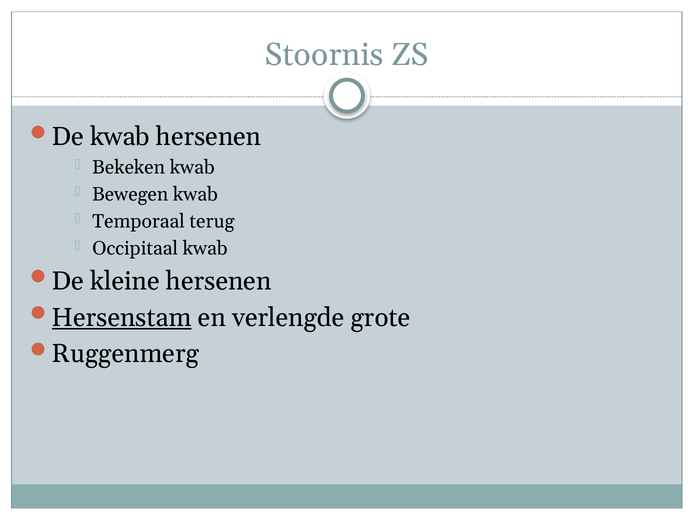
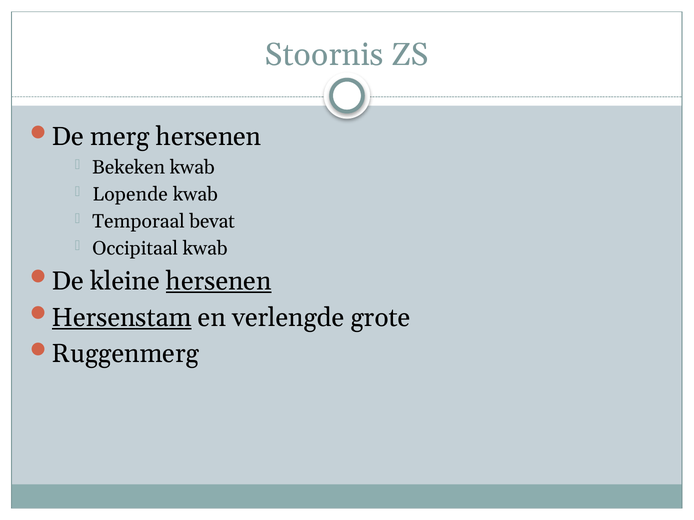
De kwab: kwab -> merg
Bewegen: Bewegen -> Lopende
terug: terug -> bevat
hersenen at (219, 281) underline: none -> present
